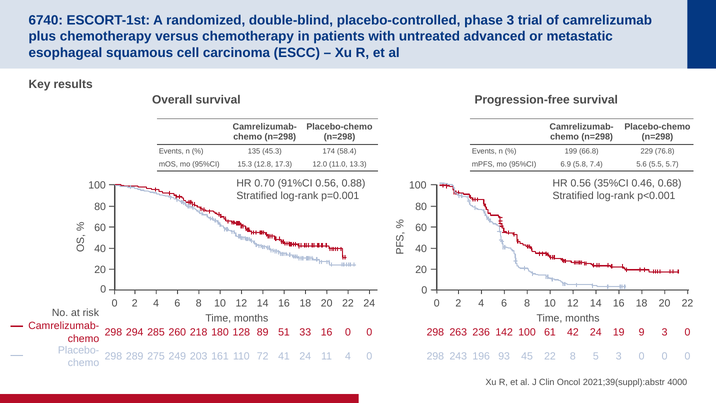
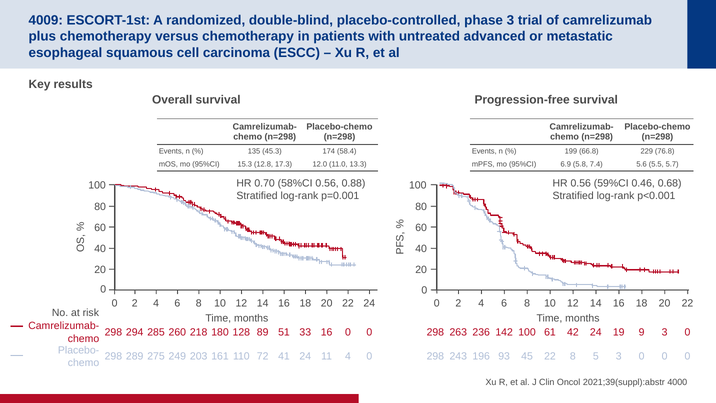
6740: 6740 -> 4009
35%CI: 35%CI -> 59%CI
91%CI: 91%CI -> 58%CI
